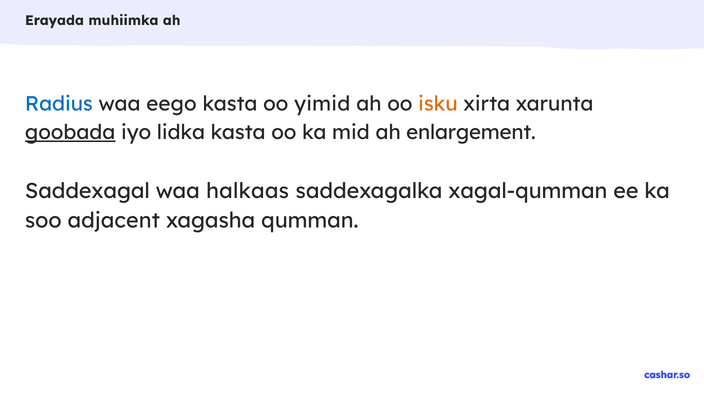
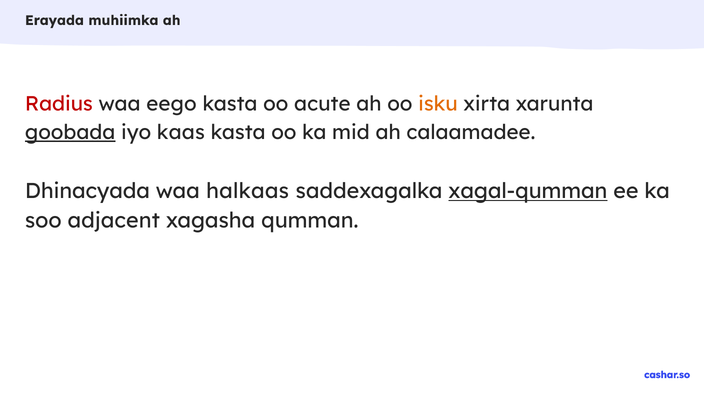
Radius colour: blue -> red
yimid: yimid -> acute
lidka: lidka -> kaas
enlargement: enlargement -> calaamadee
Saddexagal: Saddexagal -> Dhinacyada
xagal-qumman underline: none -> present
